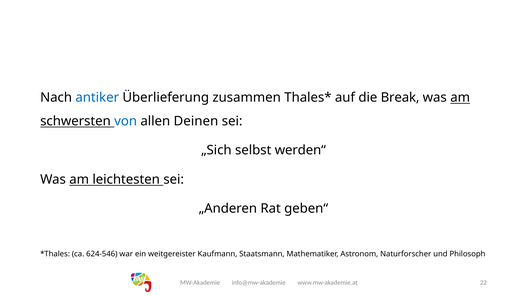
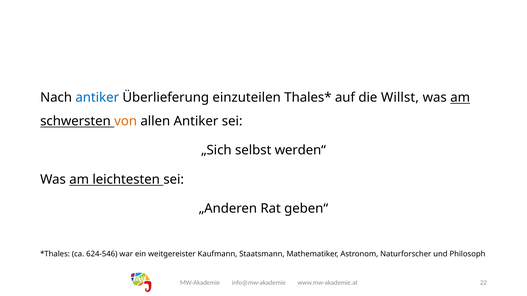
zusammen: zusammen -> einzuteilen
Break: Break -> Willst
von colour: blue -> orange
allen Deinen: Deinen -> Antiker
